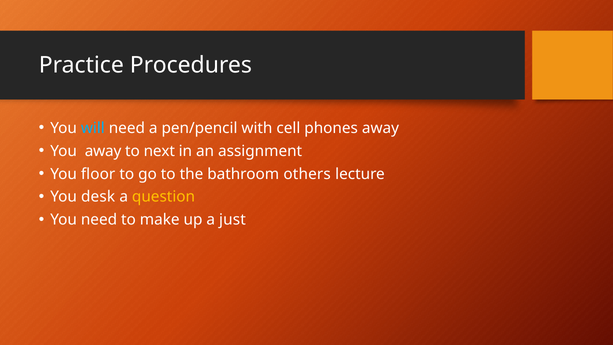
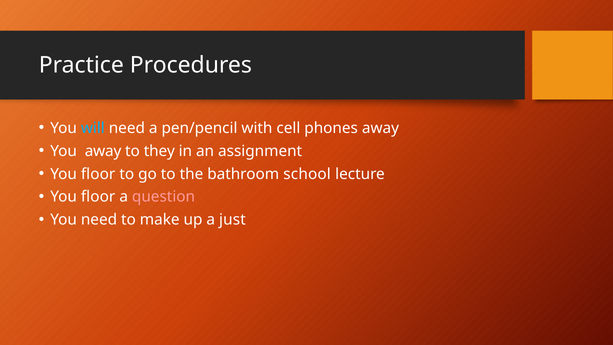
next: next -> they
others: others -> school
desk at (98, 197): desk -> floor
question colour: yellow -> pink
